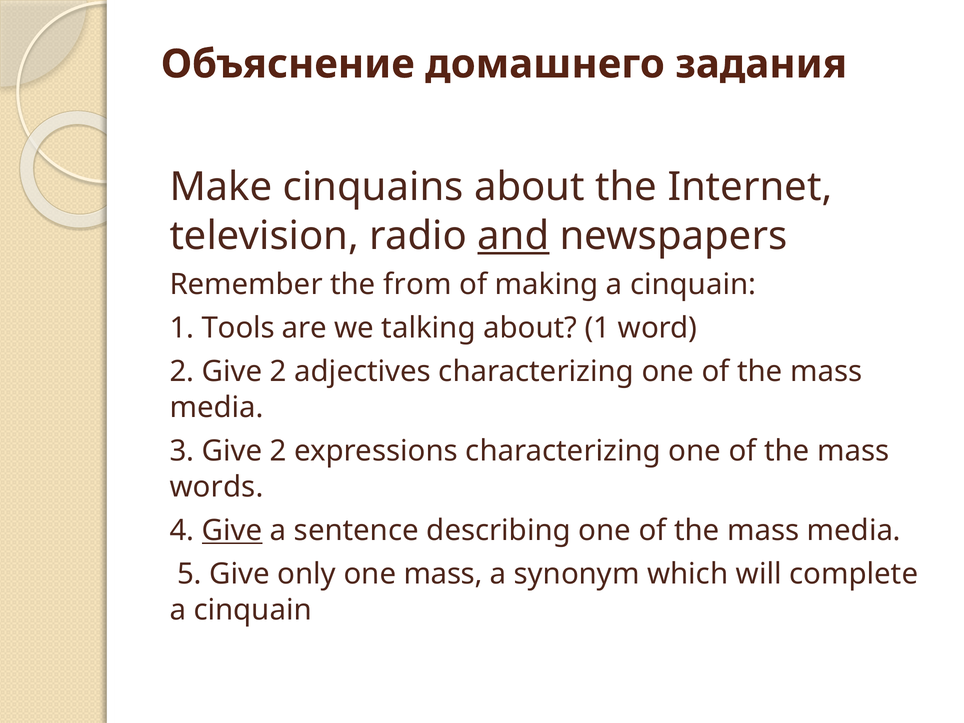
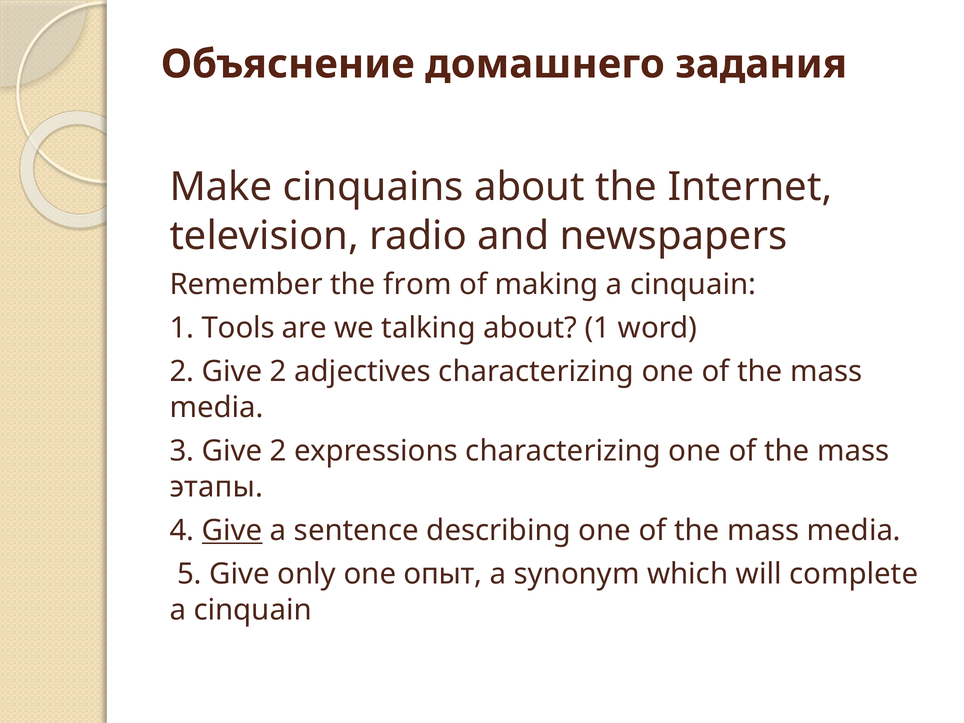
and underline: present -> none
words: words -> этапы
one mass: mass -> опыт
